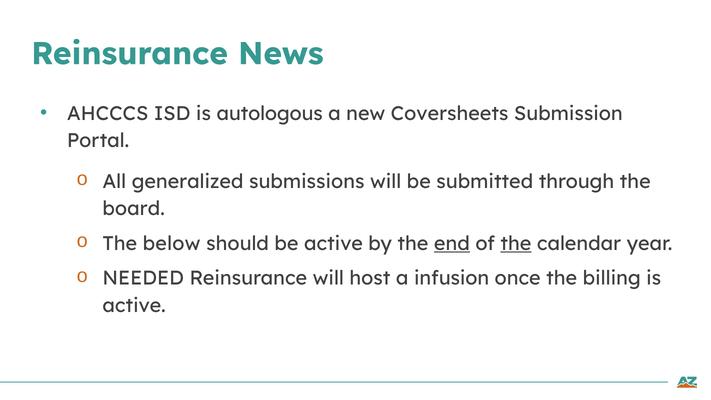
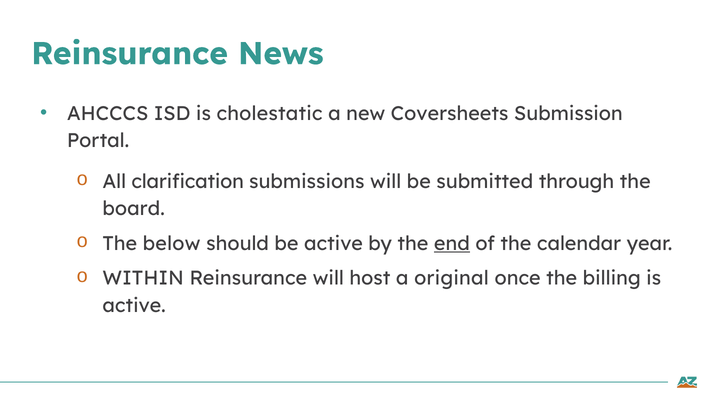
autologous: autologous -> cholestatic
generalized: generalized -> clarification
the at (516, 244) underline: present -> none
NEEDED: NEEDED -> WITHIN
infusion: infusion -> original
